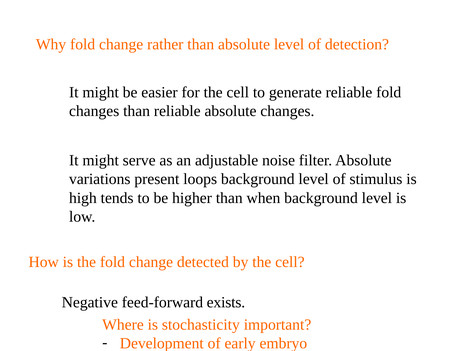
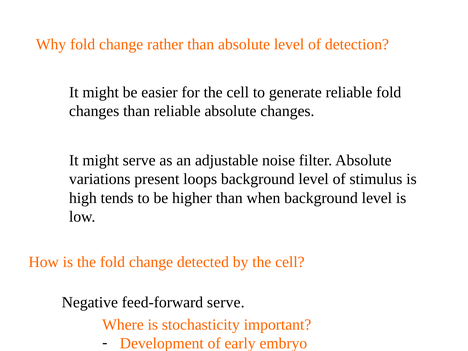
feed-forward exists: exists -> serve
